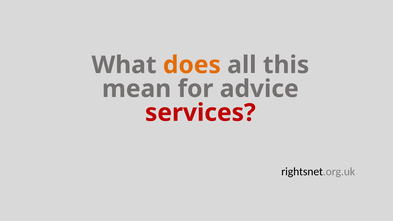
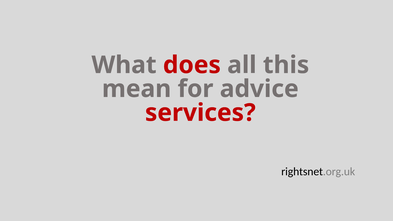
does colour: orange -> red
